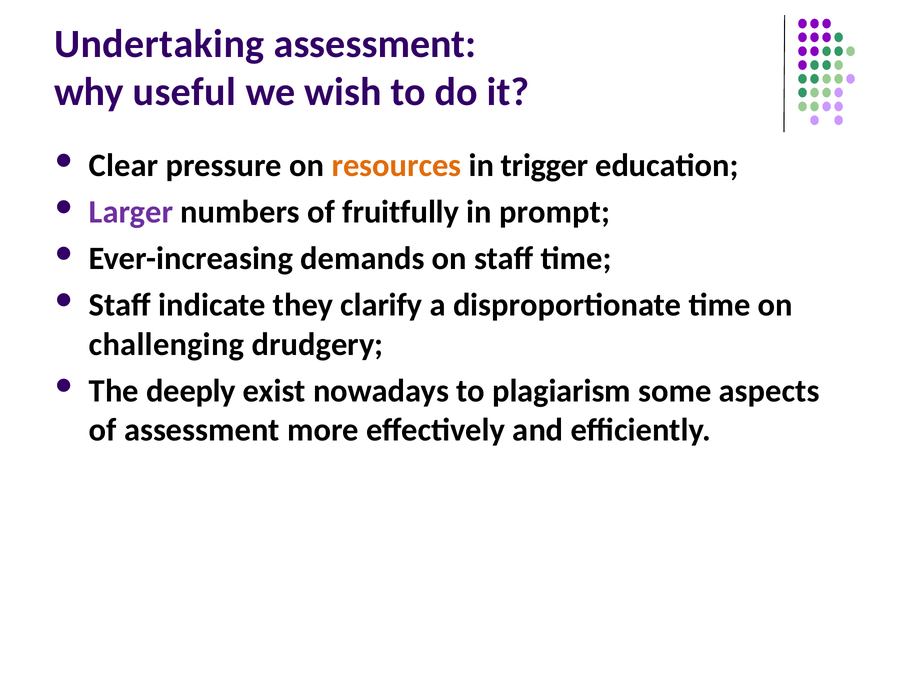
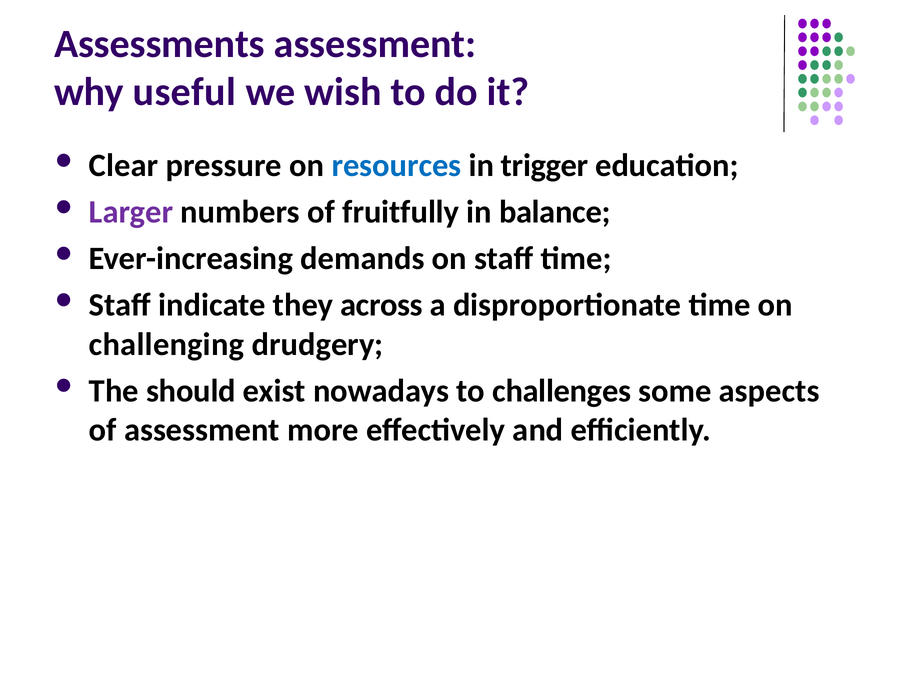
Undertaking: Undertaking -> Assessments
resources colour: orange -> blue
prompt: prompt -> balance
clarify: clarify -> across
deeply: deeply -> should
plagiarism: plagiarism -> challenges
